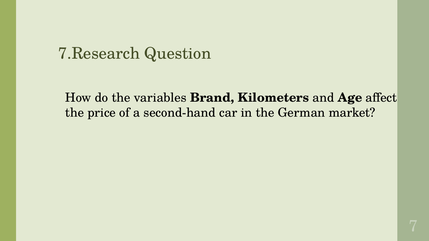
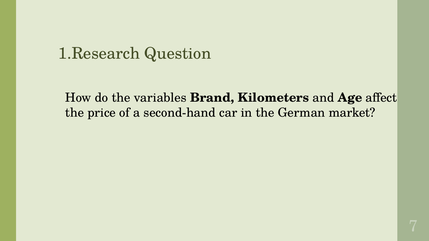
7.Research: 7.Research -> 1.Research
